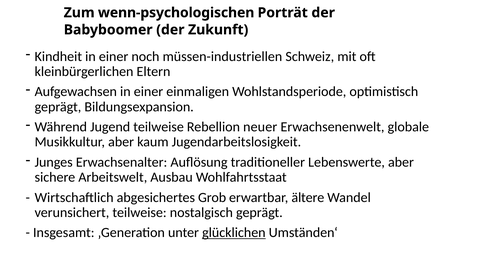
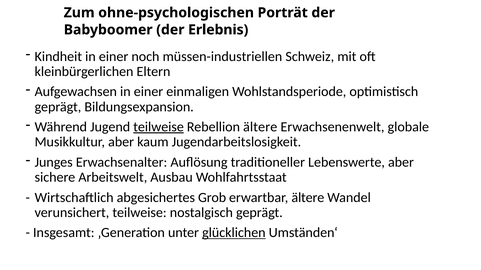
wenn-psychologischen: wenn-psychologischen -> ohne-psychologischen
Zukunft: Zukunft -> Erlebnis
teilweise at (159, 127) underline: none -> present
Rebellion neuer: neuer -> ältere
